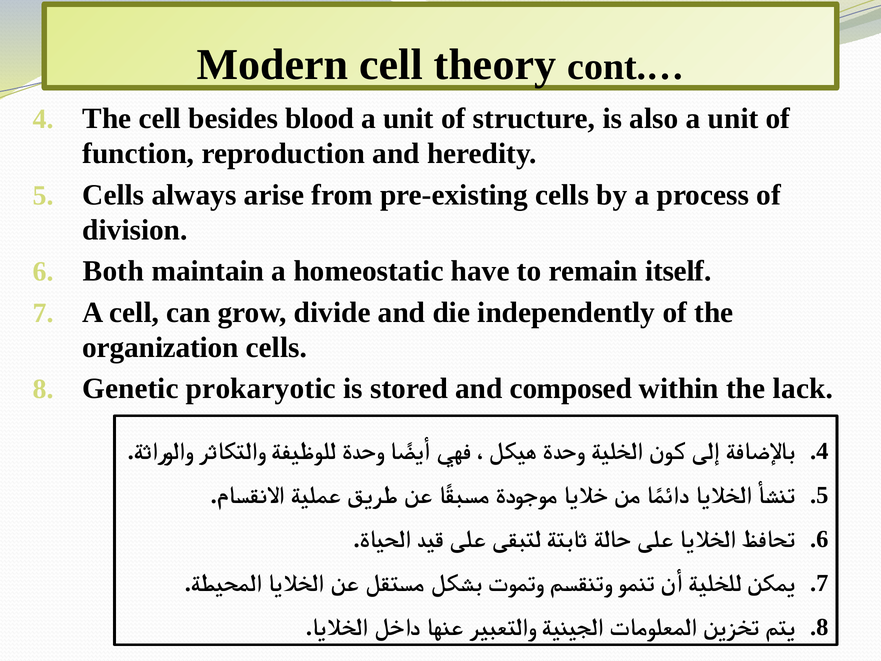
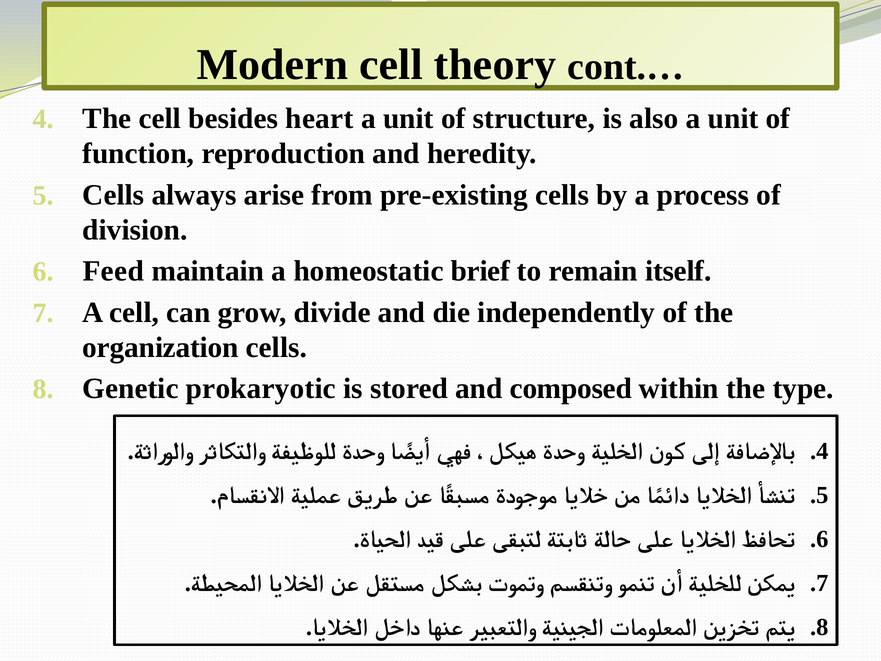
blood: blood -> heart
Both: Both -> Feed
have: have -> brief
lack: lack -> type
